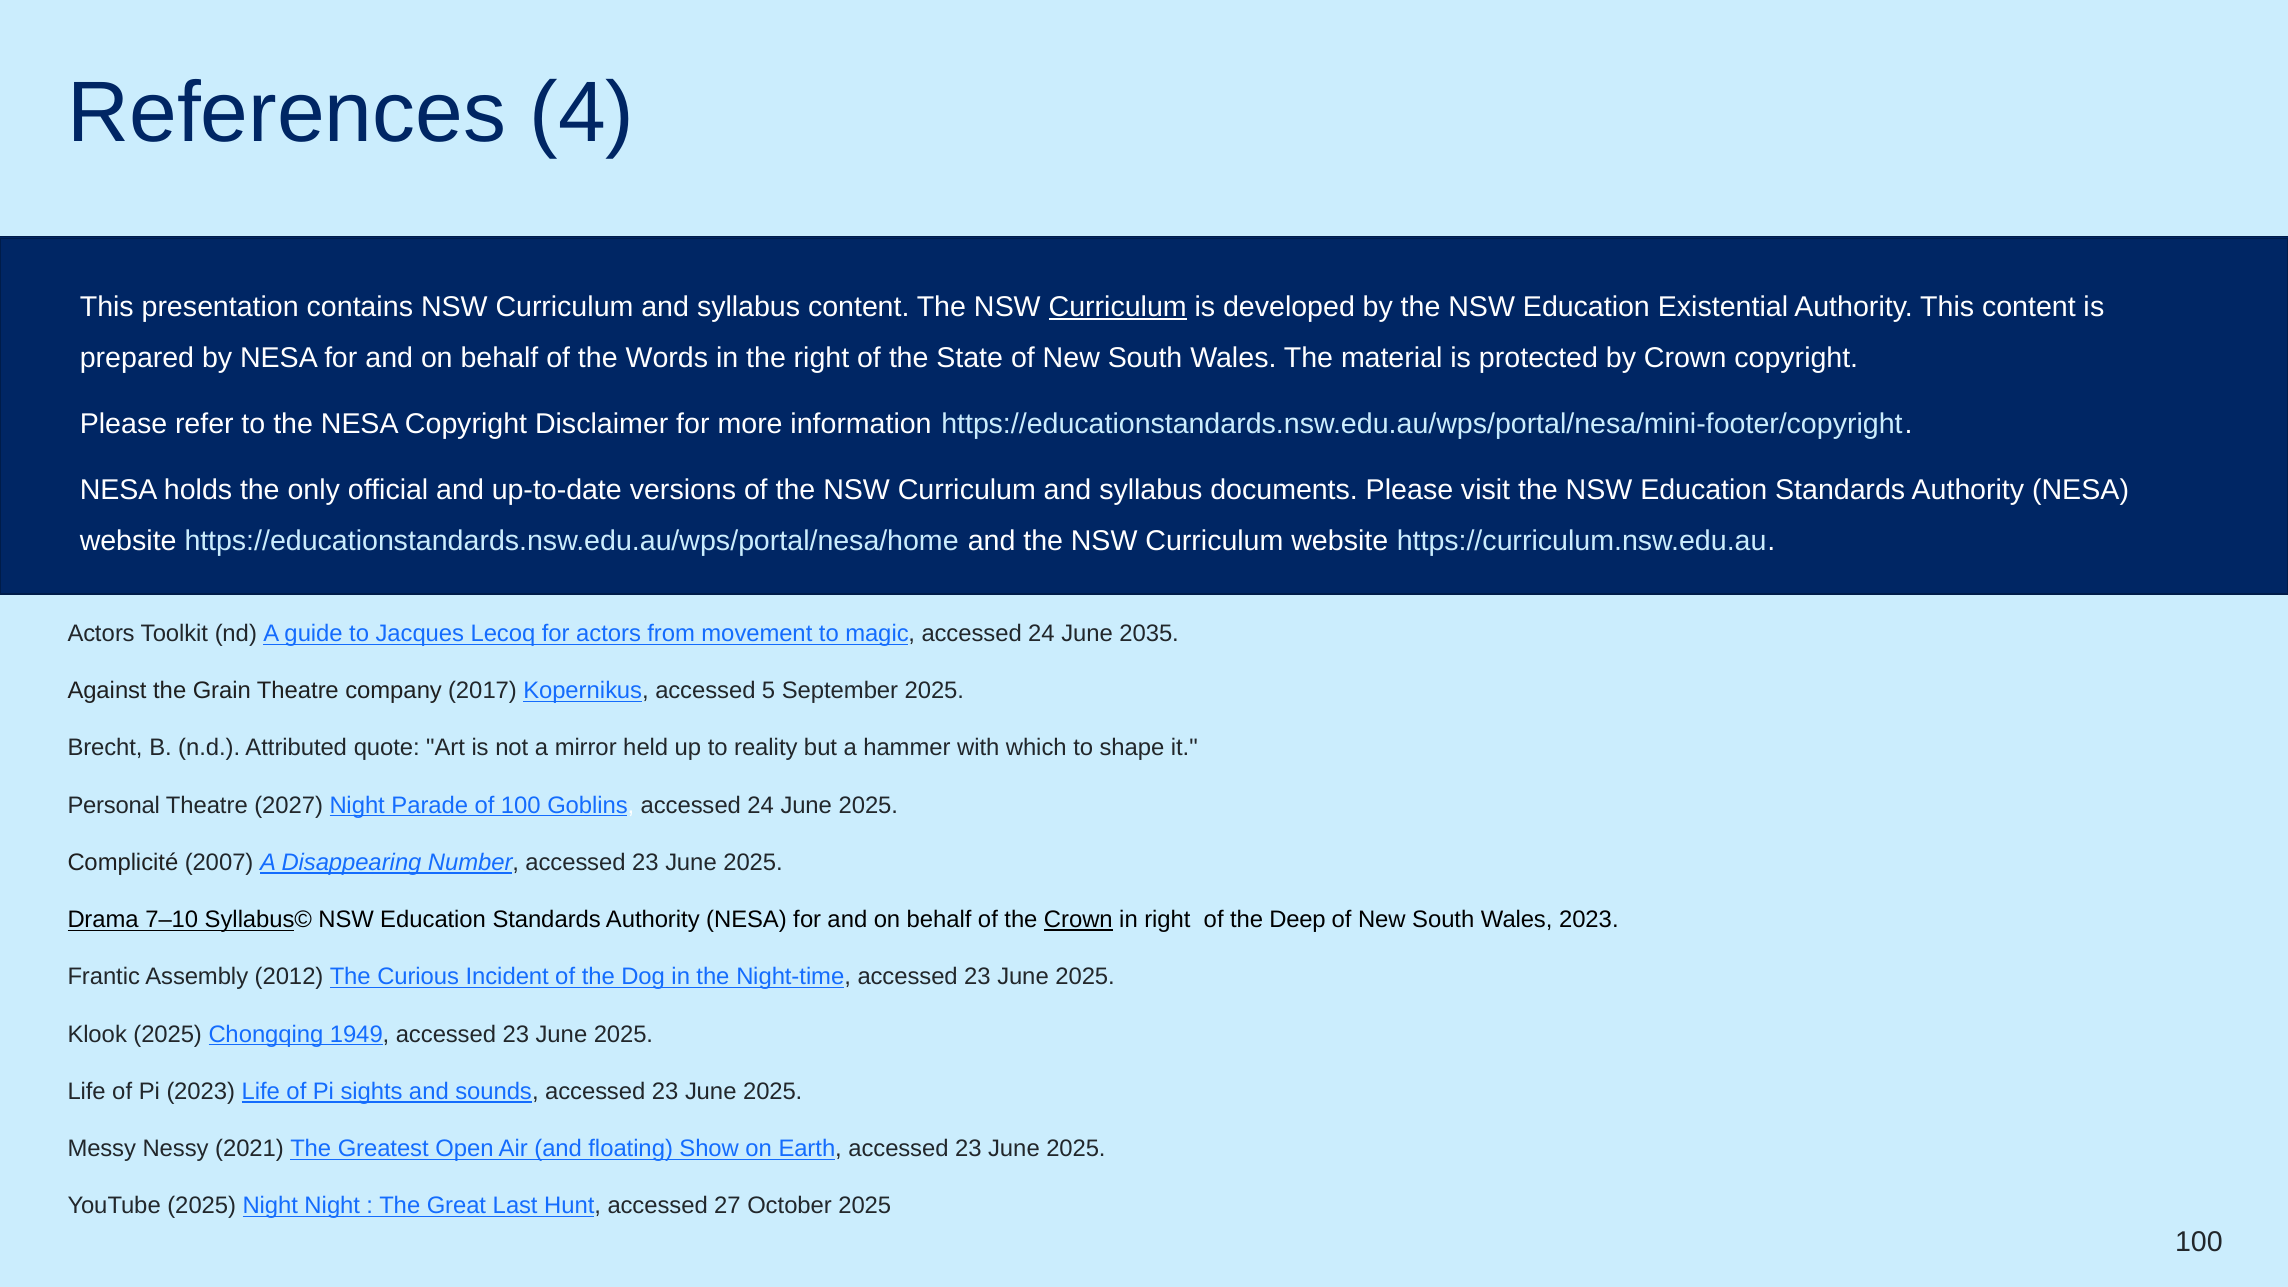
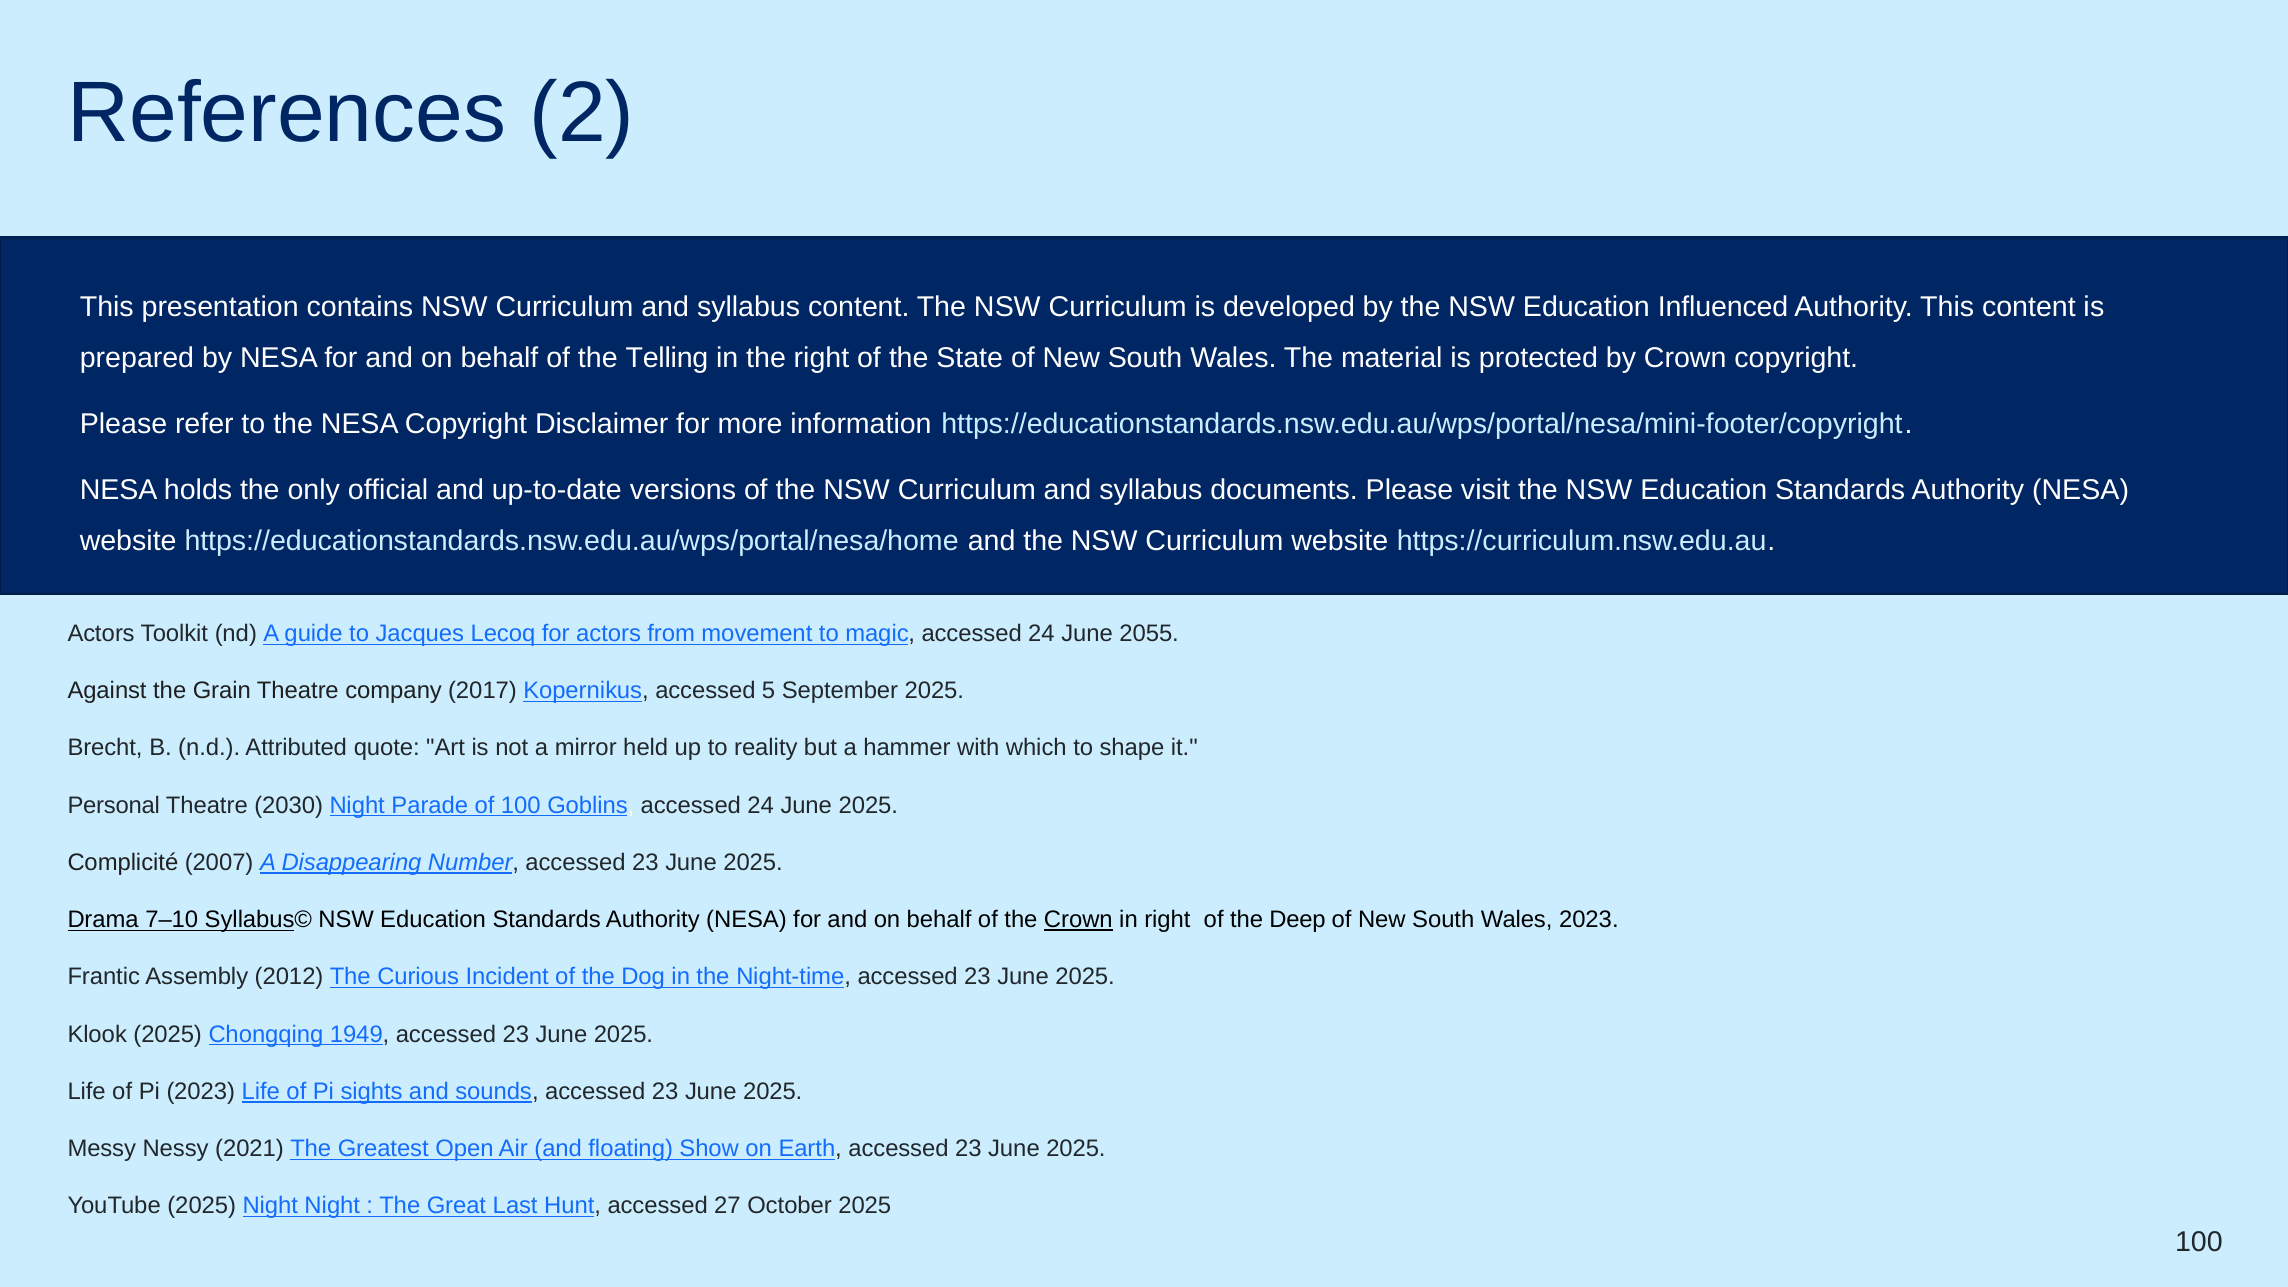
4: 4 -> 2
Curriculum at (1118, 307) underline: present -> none
Existential: Existential -> Influenced
Words: Words -> Telling
2035: 2035 -> 2055
2027: 2027 -> 2030
